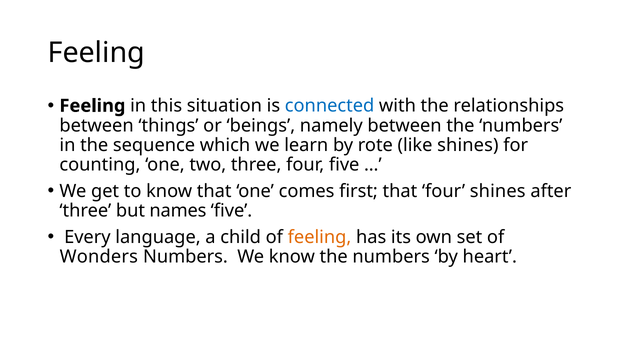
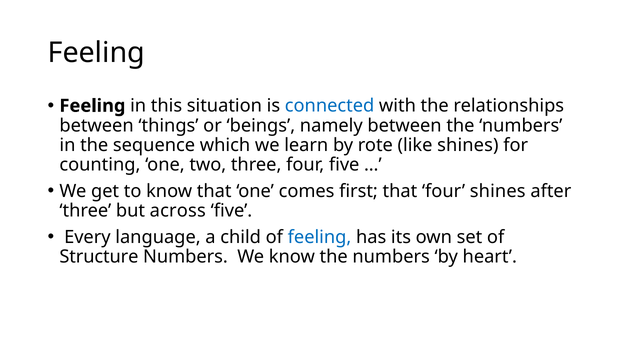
names: names -> across
feeling at (320, 237) colour: orange -> blue
Wonders: Wonders -> Structure
